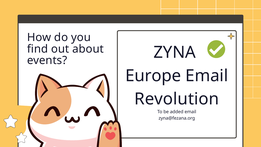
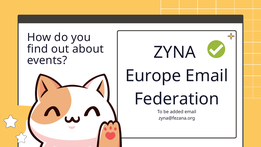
Revolution: Revolution -> Federation
